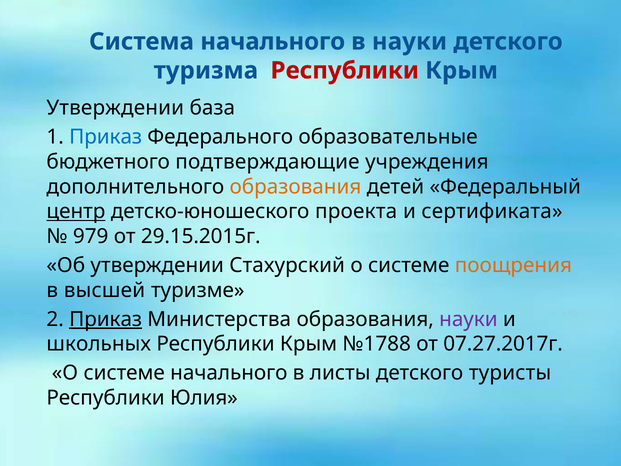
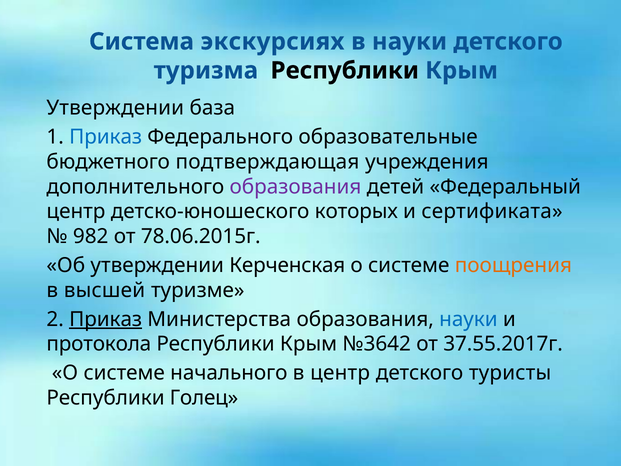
Система начального: начального -> экскурсиях
Республики at (345, 70) colour: red -> black
подтверждающие: подтверждающие -> подтверждающая
образования at (295, 187) colour: orange -> purple
центр at (76, 211) underline: present -> none
проекта: проекта -> которых
979: 979 -> 982
29.15.2015г: 29.15.2015г -> 78.06.2015г
Стахурский: Стахурский -> Керченская
науки at (468, 319) colour: purple -> blue
школьных: школьных -> протокола
№1788: №1788 -> №3642
07.27.2017г: 07.27.2017г -> 37.55.2017г
в листы: листы -> центр
Юлия: Юлия -> Голец
